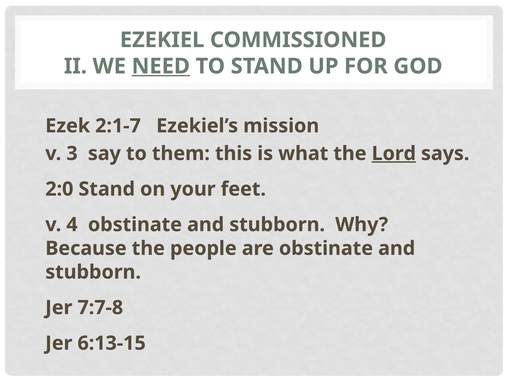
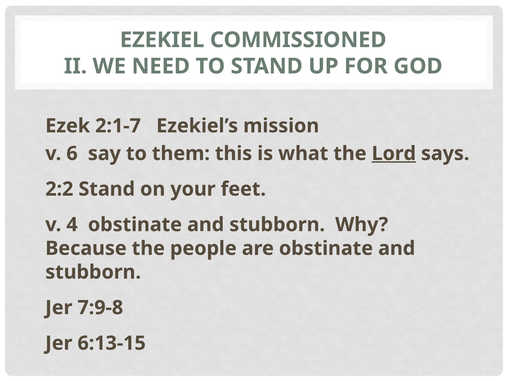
NEED underline: present -> none
3: 3 -> 6
2:0: 2:0 -> 2:2
7:7-8: 7:7-8 -> 7:9-8
